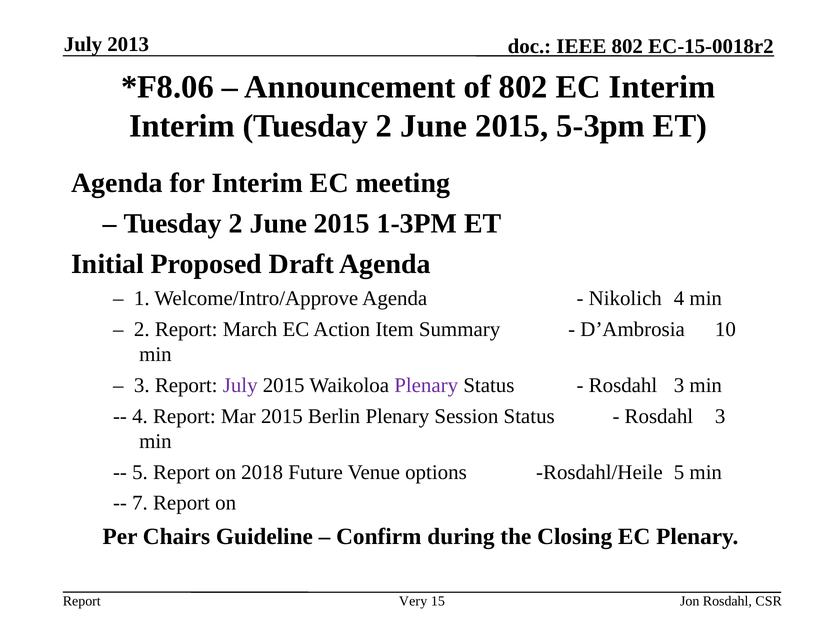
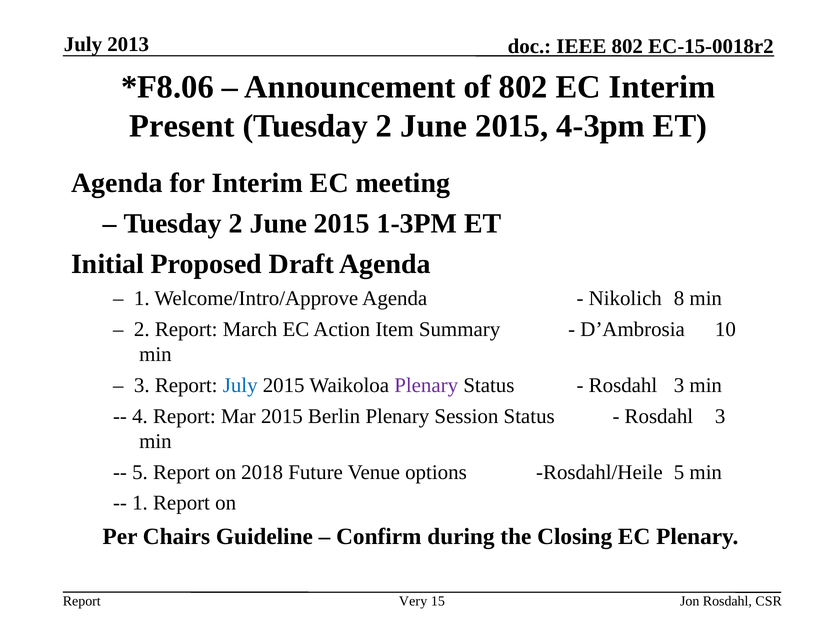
Interim at (182, 126): Interim -> Present
5-3pm: 5-3pm -> 4-3pm
Nikolich 4: 4 -> 8
July at (240, 386) colour: purple -> blue
7 at (140, 504): 7 -> 1
